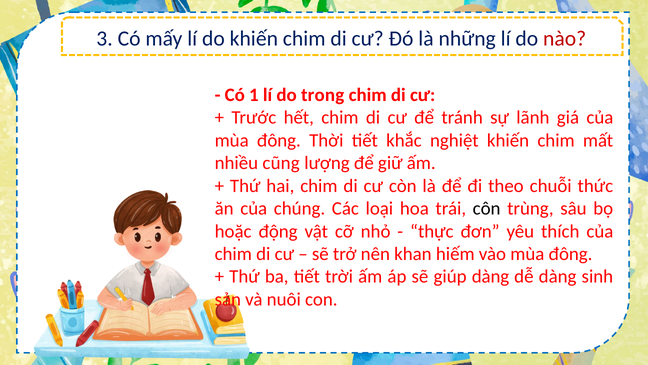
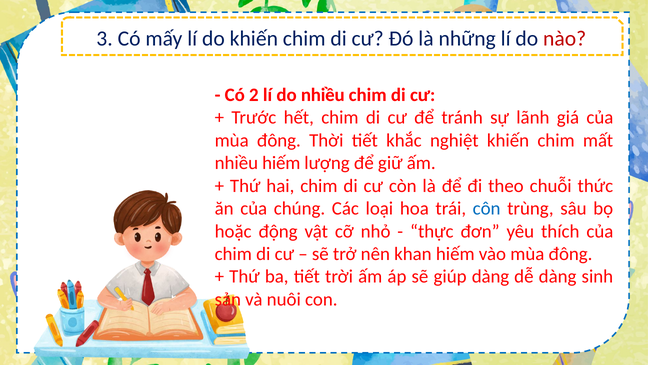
1: 1 -> 2
do trong: trong -> nhiều
nhiều cũng: cũng -> hiếm
côn colour: black -> blue
